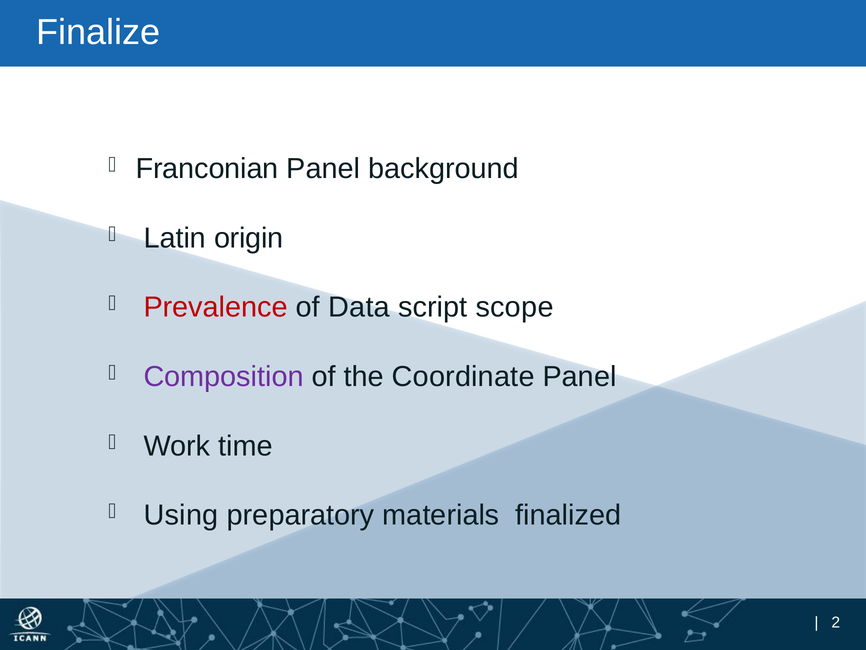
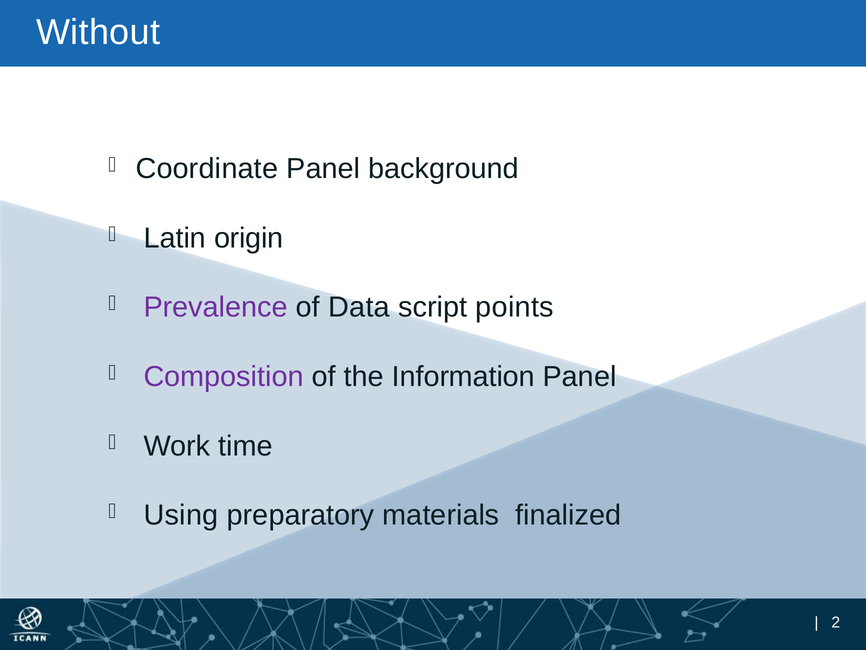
Finalize: Finalize -> Without
Franconian: Franconian -> Coordinate
Prevalence colour: red -> purple
scope: scope -> points
Coordinate: Coordinate -> Information
